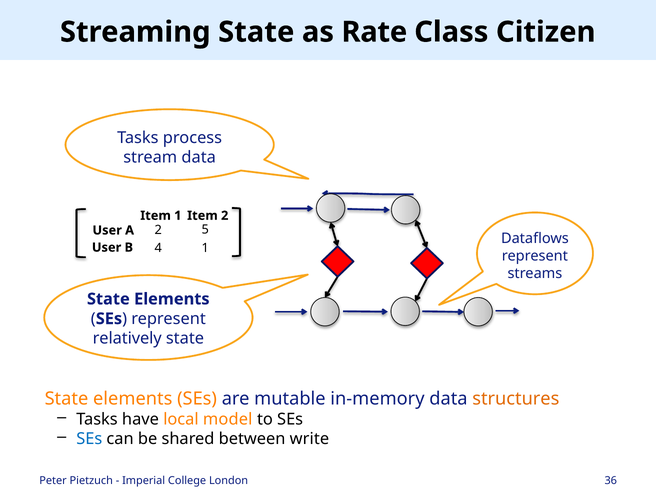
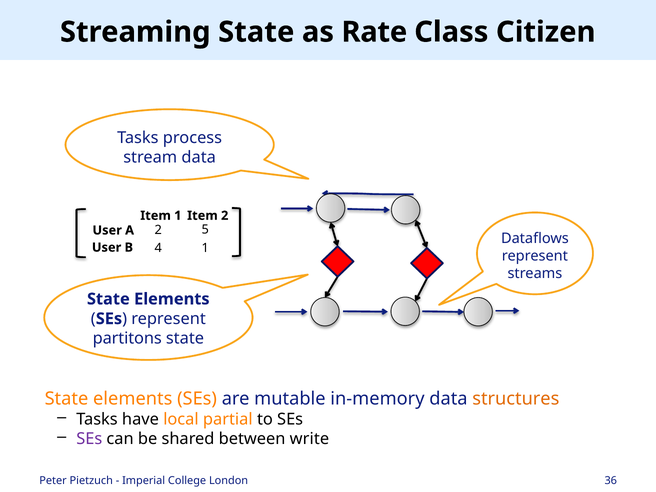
relatively: relatively -> partitons
model: model -> partial
SEs at (89, 439) colour: blue -> purple
